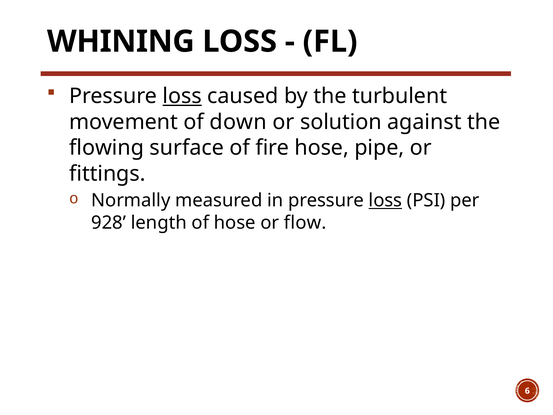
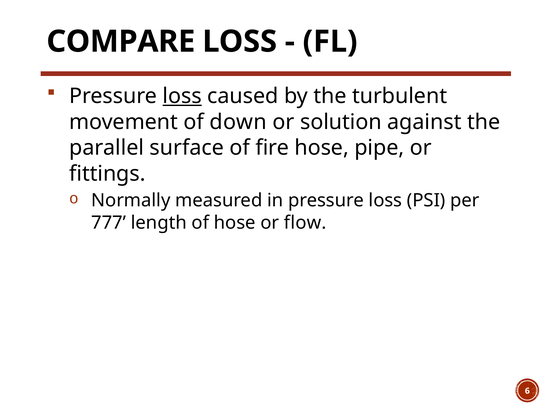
WHINING: WHINING -> COMPARE
flowing: flowing -> parallel
loss at (385, 200) underline: present -> none
928: 928 -> 777
